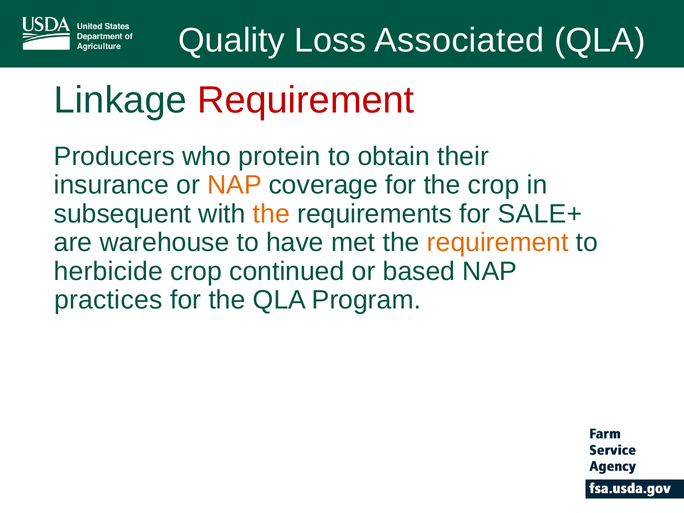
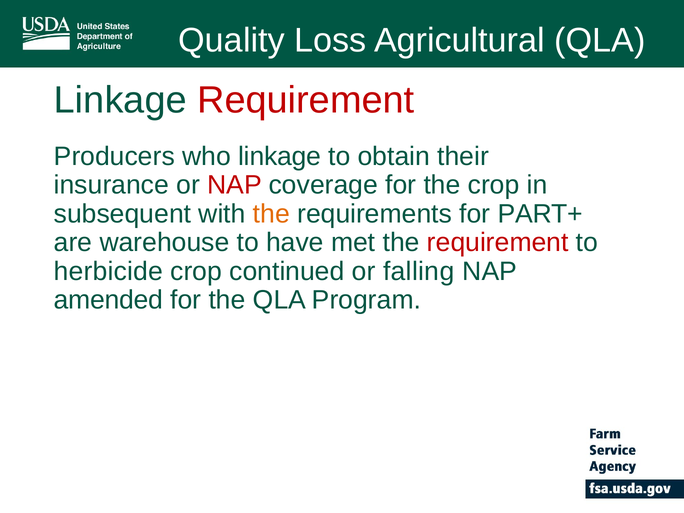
Associated: Associated -> Agricultural
who protein: protein -> linkage
NAP at (234, 185) colour: orange -> red
SALE+: SALE+ -> PART+
requirement at (498, 242) colour: orange -> red
based: based -> falling
practices: practices -> amended
